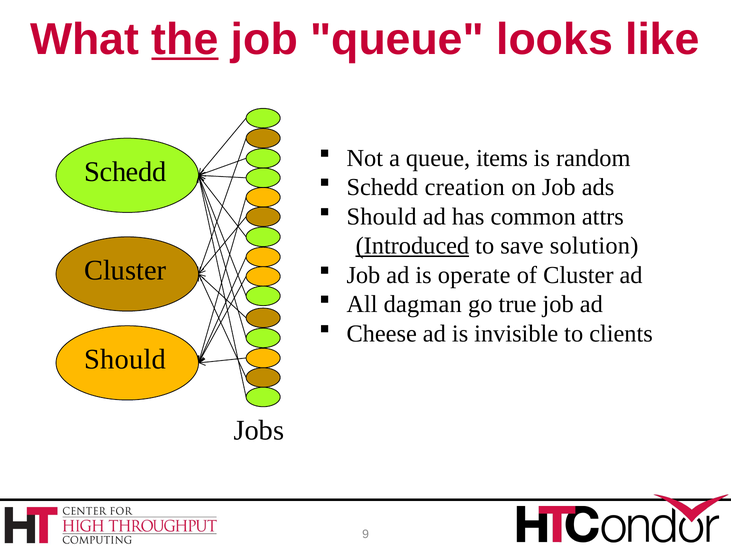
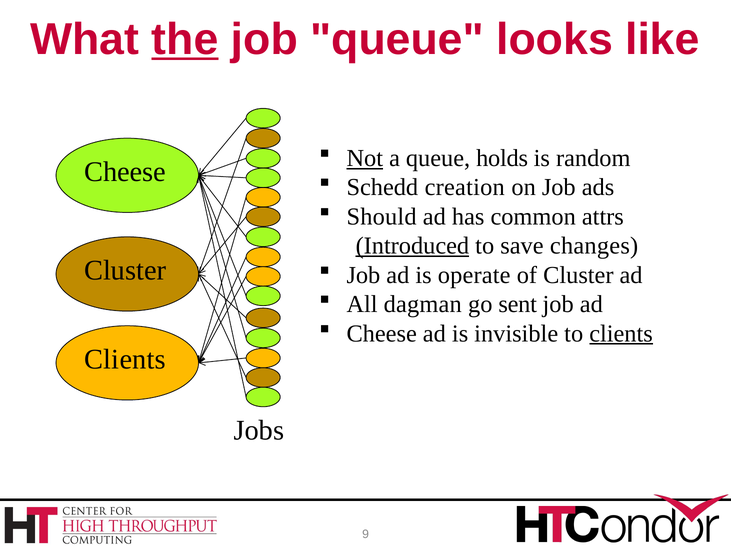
Not underline: none -> present
items: items -> holds
Schedd at (125, 172): Schedd -> Cheese
solution: solution -> changes
true: true -> sent
clients at (621, 334) underline: none -> present
Should at (125, 359): Should -> Clients
